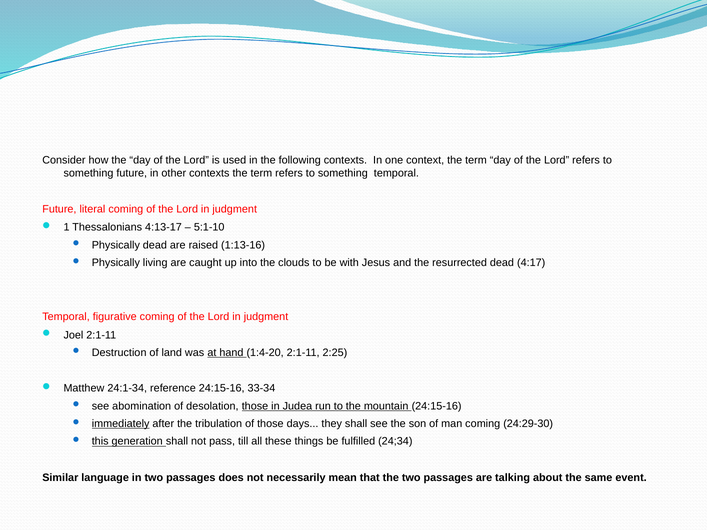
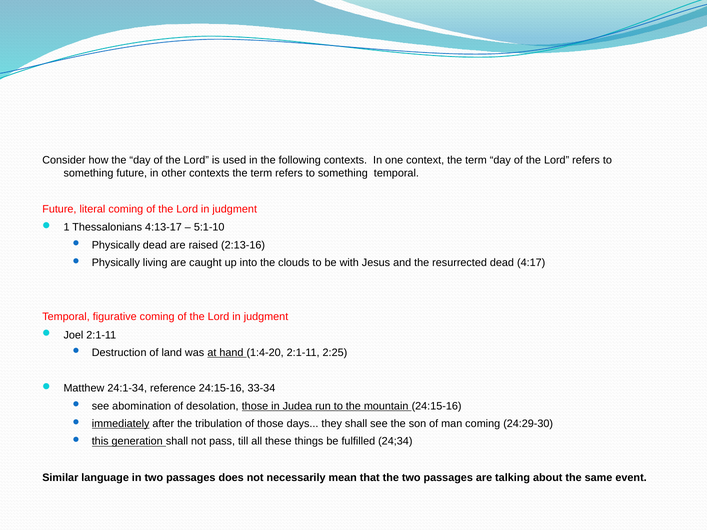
1:13-16: 1:13-16 -> 2:13-16
